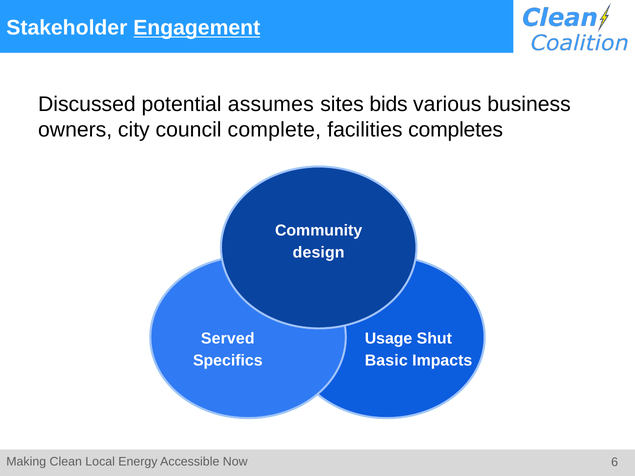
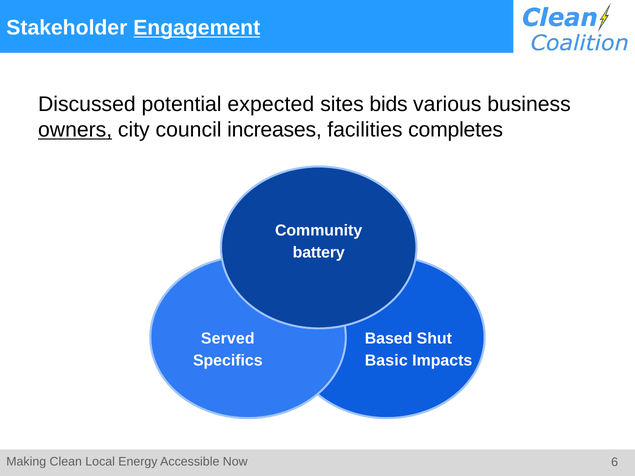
assumes: assumes -> expected
owners underline: none -> present
complete: complete -> increases
design: design -> battery
Usage: Usage -> Based
